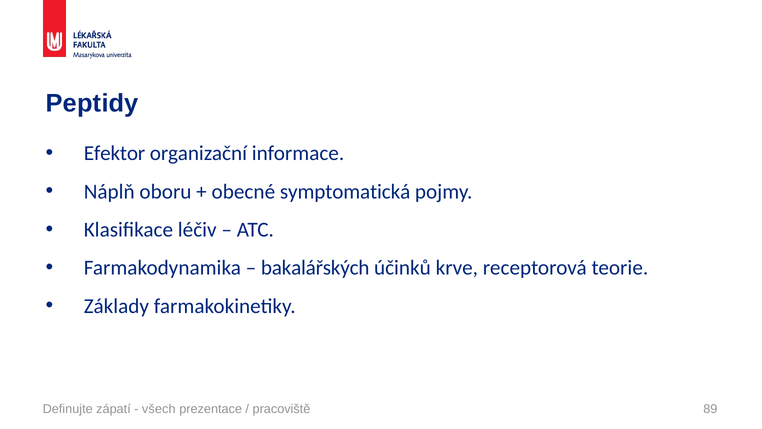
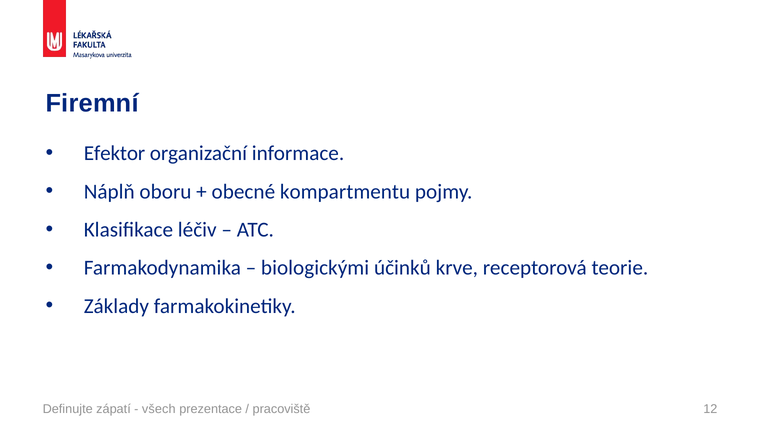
Peptidy: Peptidy -> Firemní
symptomatická: symptomatická -> kompartmentu
bakalářských: bakalářských -> biologickými
89: 89 -> 12
